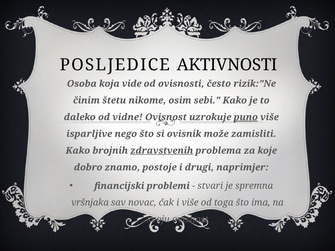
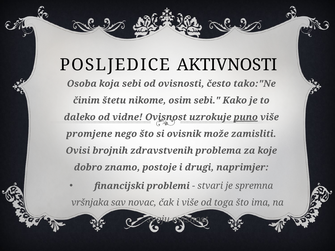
koja vide: vide -> sebi
rizik:"Ne: rizik:"Ne -> tako:"Ne
isparljive: isparljive -> promjene
Kako at (78, 151): Kako -> Ovisi
zdravstvenih underline: present -> none
